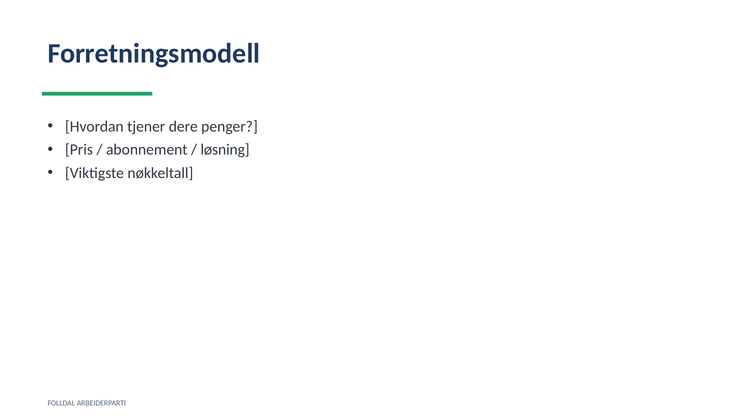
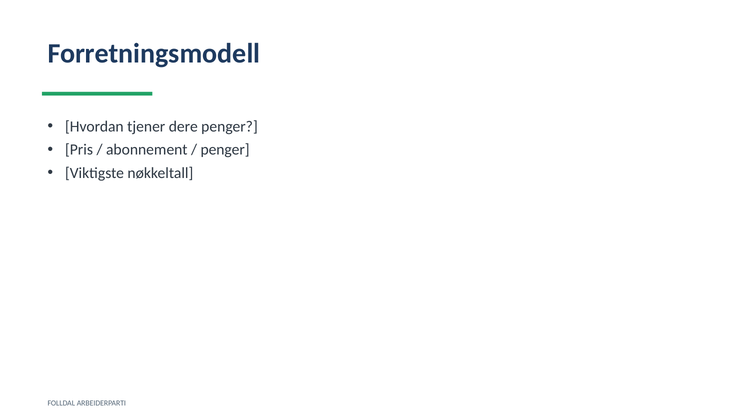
løsning at (225, 150): løsning -> penger
